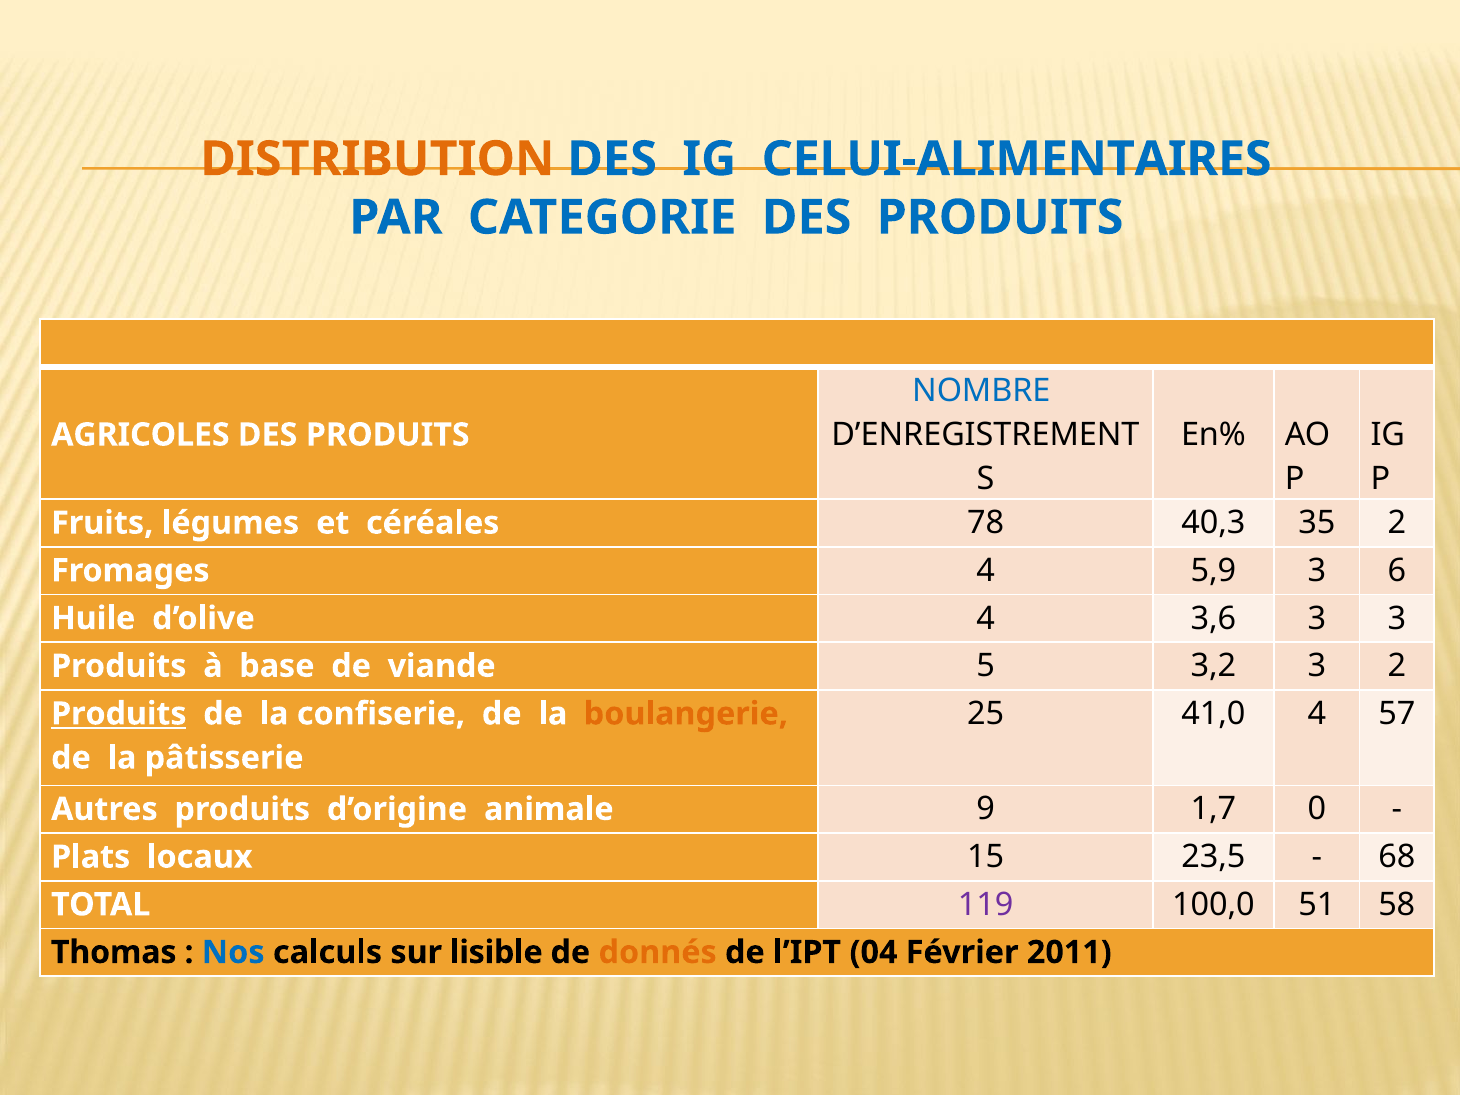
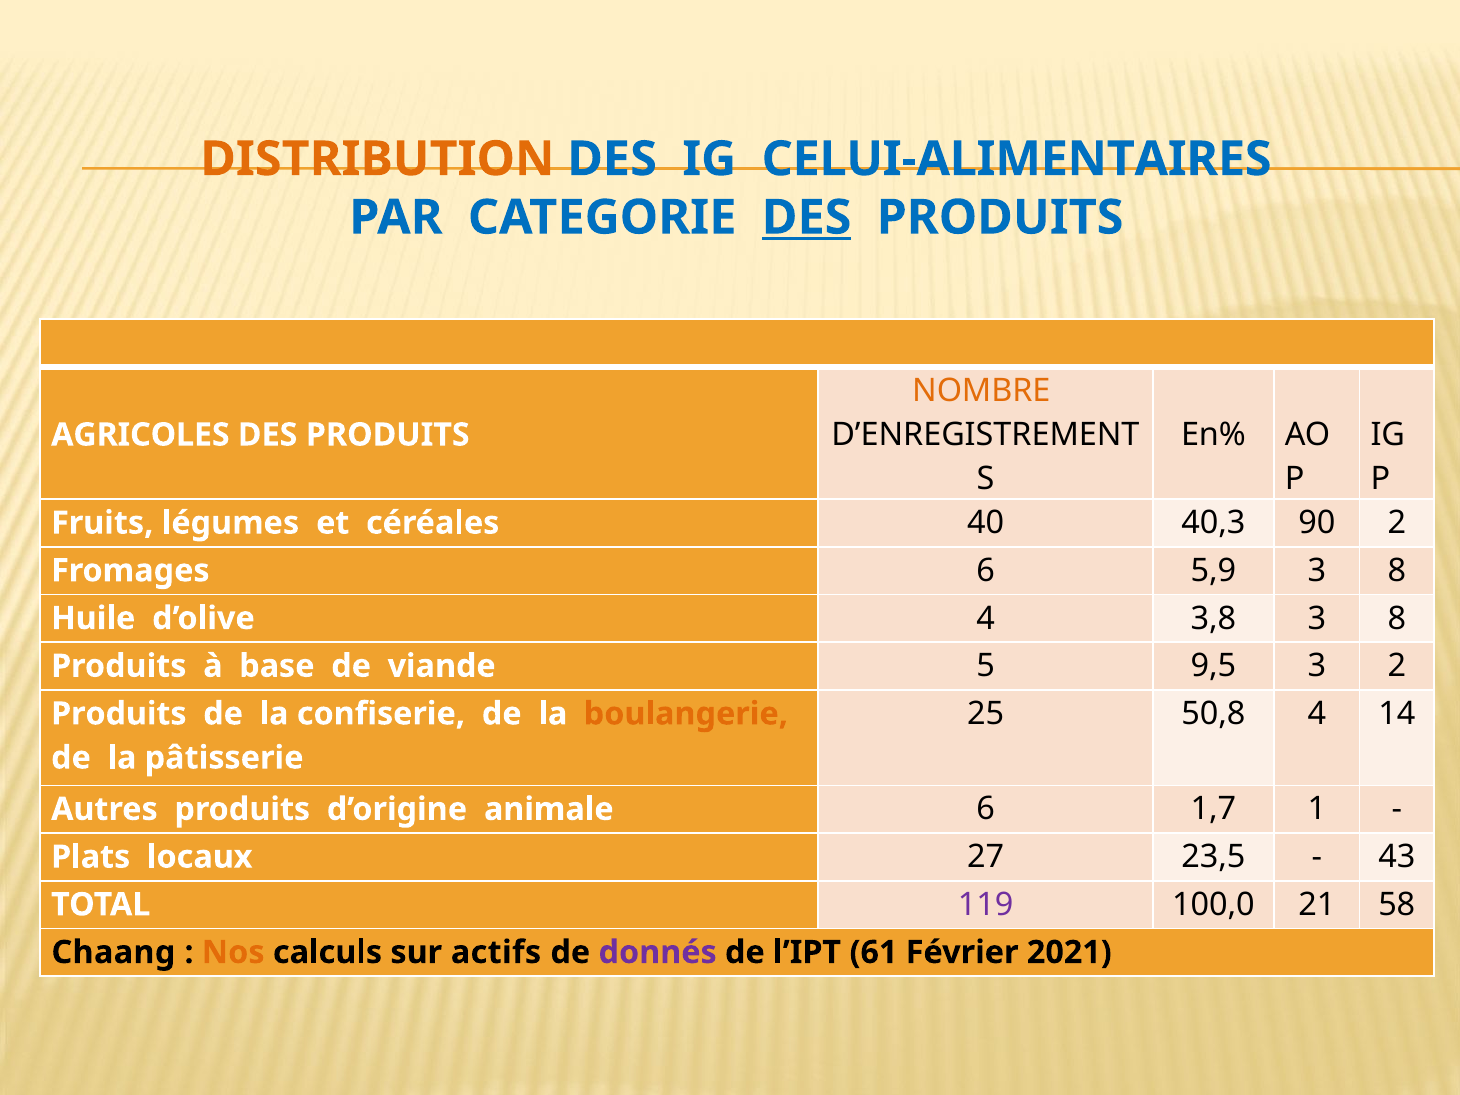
DES at (807, 218) underline: none -> present
NOMBRE colour: blue -> orange
78: 78 -> 40
35: 35 -> 90
4 at (986, 571): 4 -> 6
5,9 3 6: 6 -> 8
3,6: 3,6 -> 3,8
3 at (1397, 618): 3 -> 8
3,2: 3,2 -> 9,5
41,0: 41,0 -> 50,8
57: 57 -> 14
Produits at (119, 714) underline: present -> none
9 at (986, 809): 9 -> 6
0: 0 -> 1
15: 15 -> 27
68: 68 -> 43
51: 51 -> 21
Thomas: Thomas -> Chaang
Nos colour: blue -> orange
lisible: lisible -> actifs
donnés colour: orange -> purple
04: 04 -> 61
2011: 2011 -> 2021
